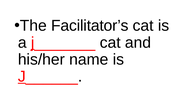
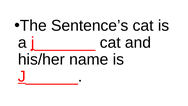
Facilitator’s: Facilitator’s -> Sentence’s
